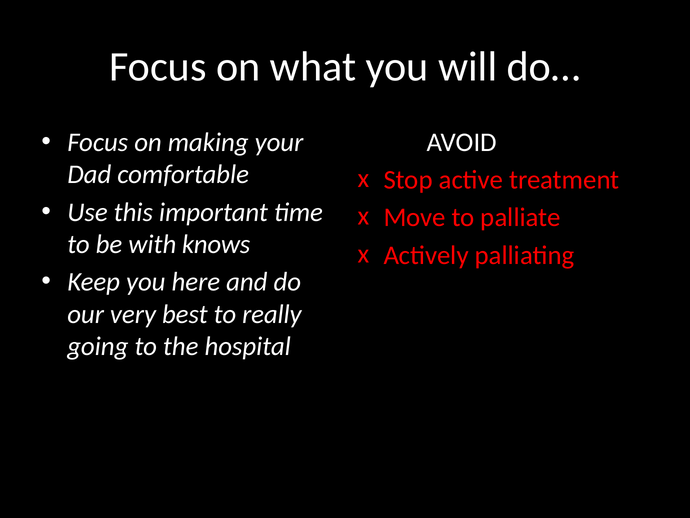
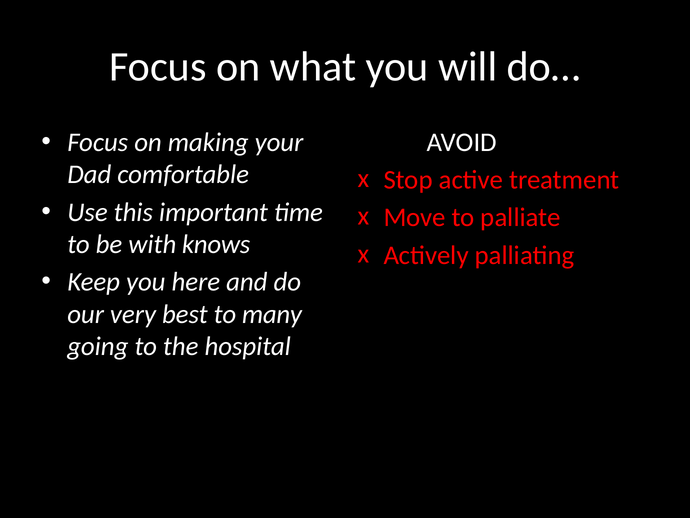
really: really -> many
